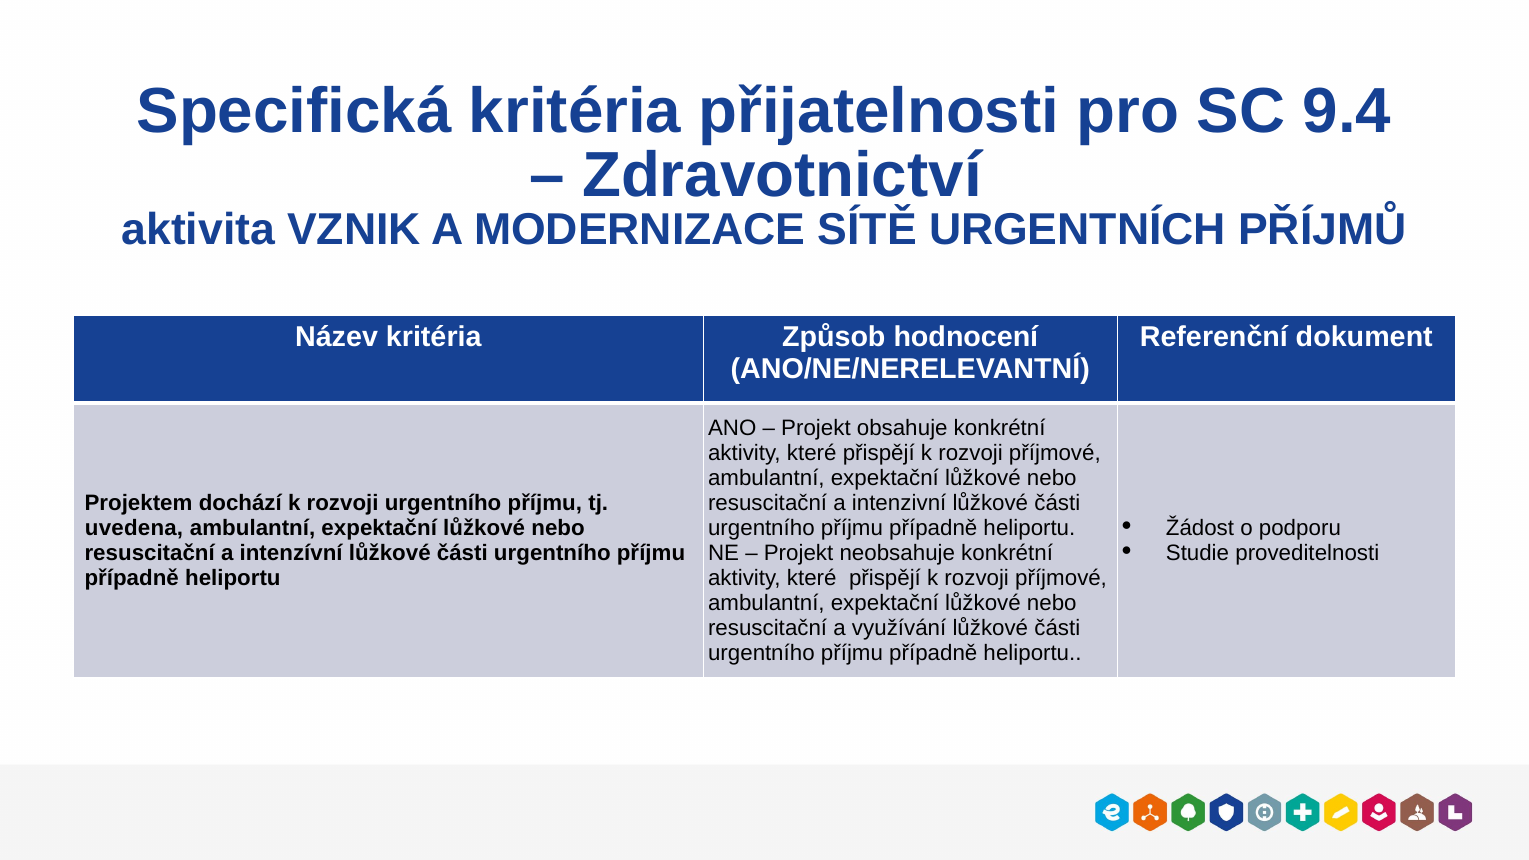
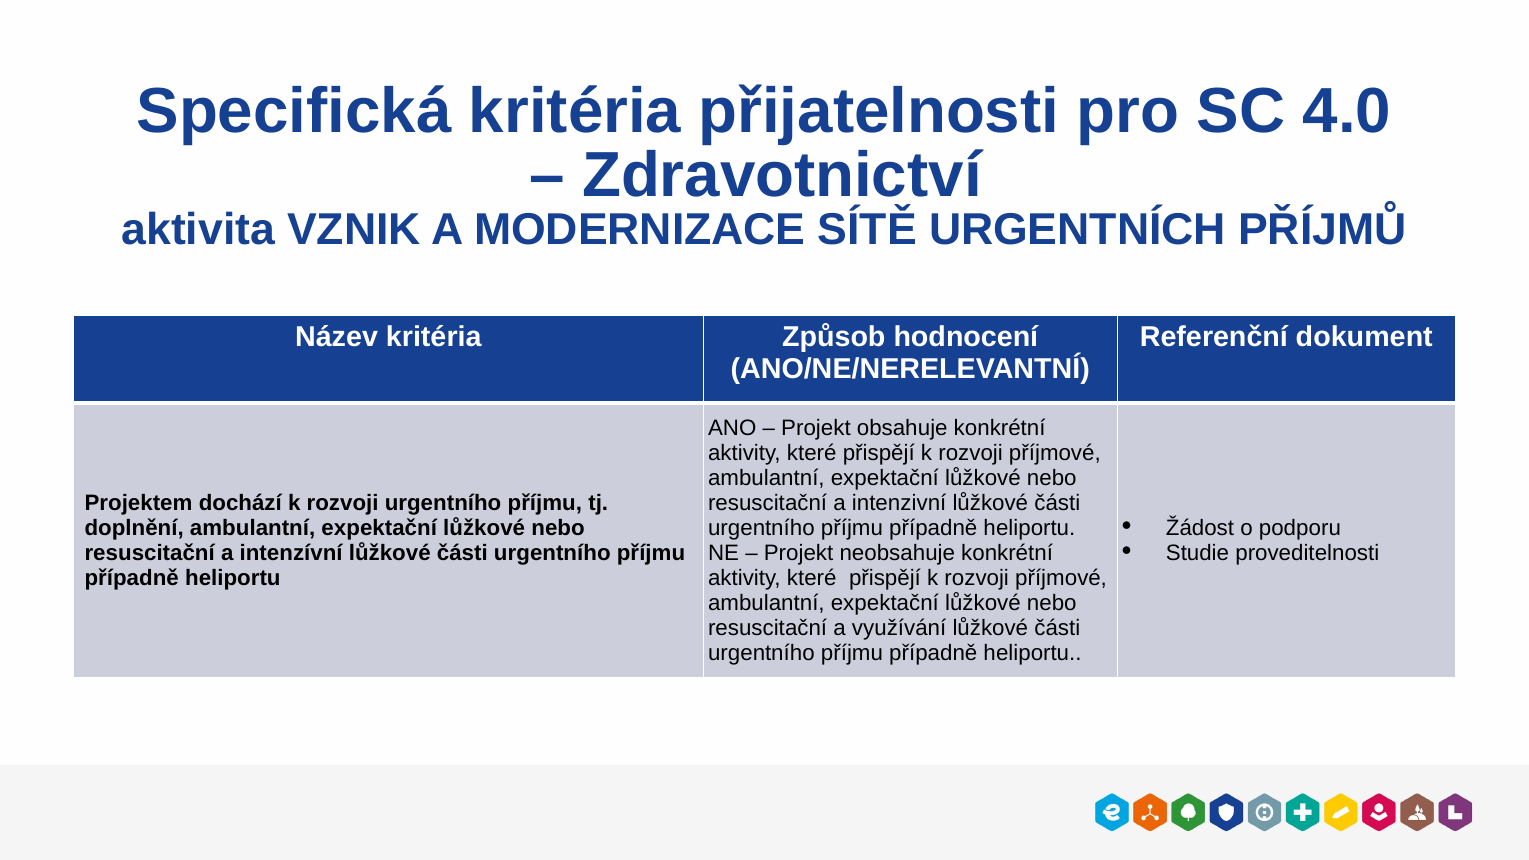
9.4: 9.4 -> 4.0
uvedena: uvedena -> doplnění
